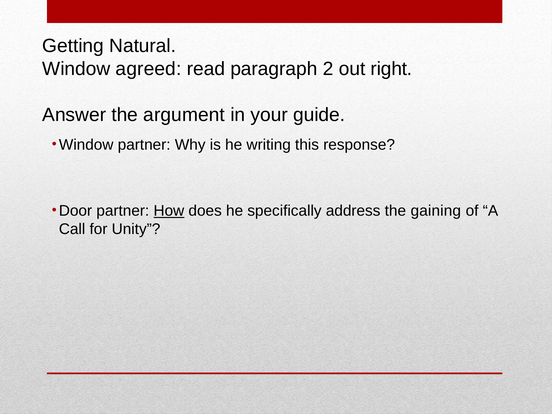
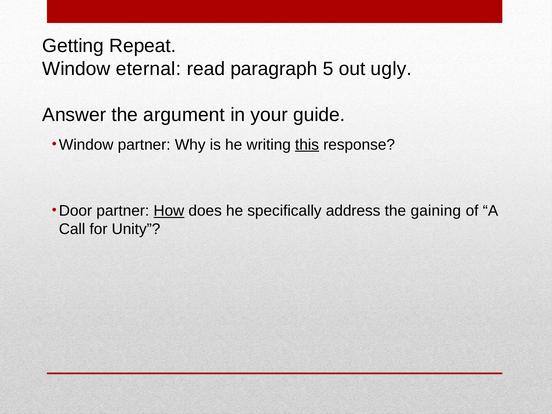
Natural: Natural -> Repeat
agreed: agreed -> eternal
2: 2 -> 5
right: right -> ugly
this underline: none -> present
